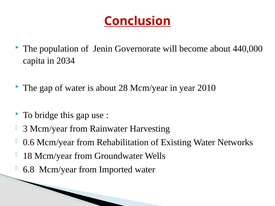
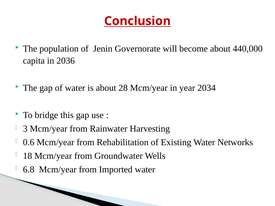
2034: 2034 -> 2036
2010: 2010 -> 2034
